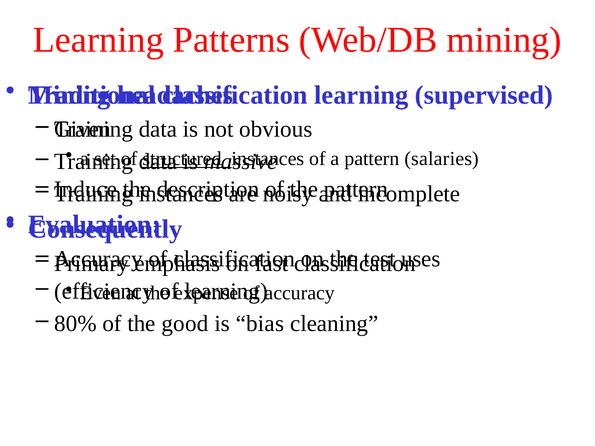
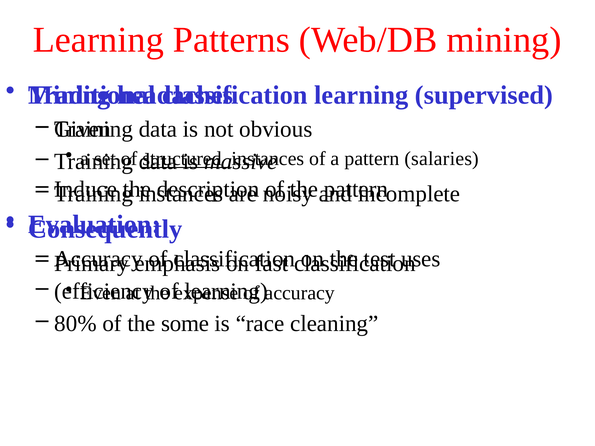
good: good -> some
bias: bias -> race
